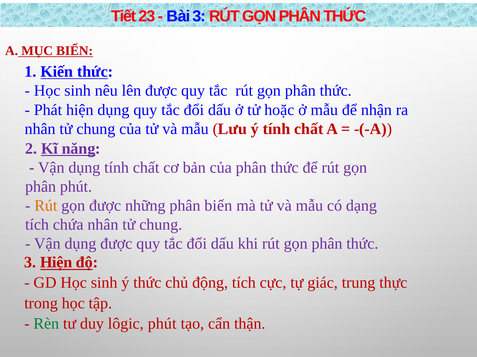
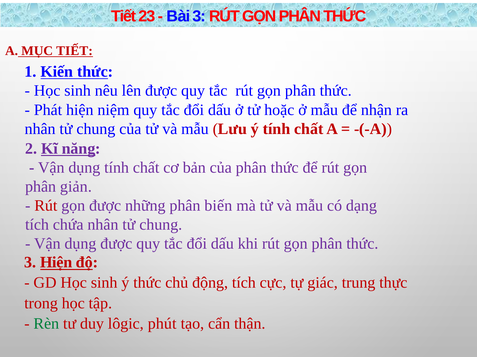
MỤC BIẾN: BIẾN -> TIẾT
hiện dụng: dụng -> niệm
phân phút: phút -> giản
Rút at (46, 206) colour: orange -> red
